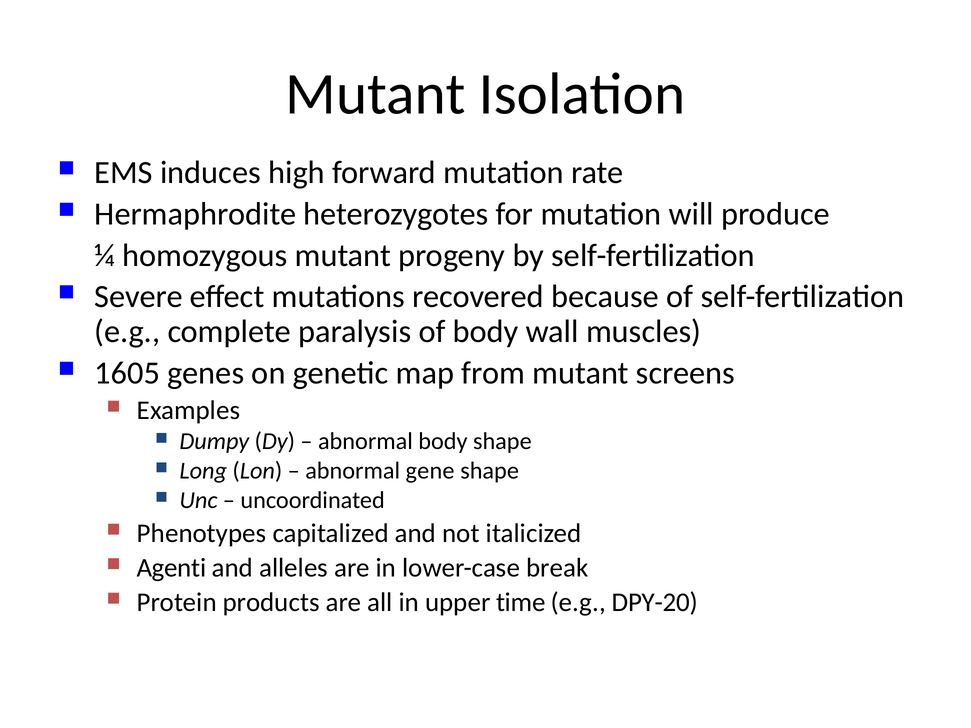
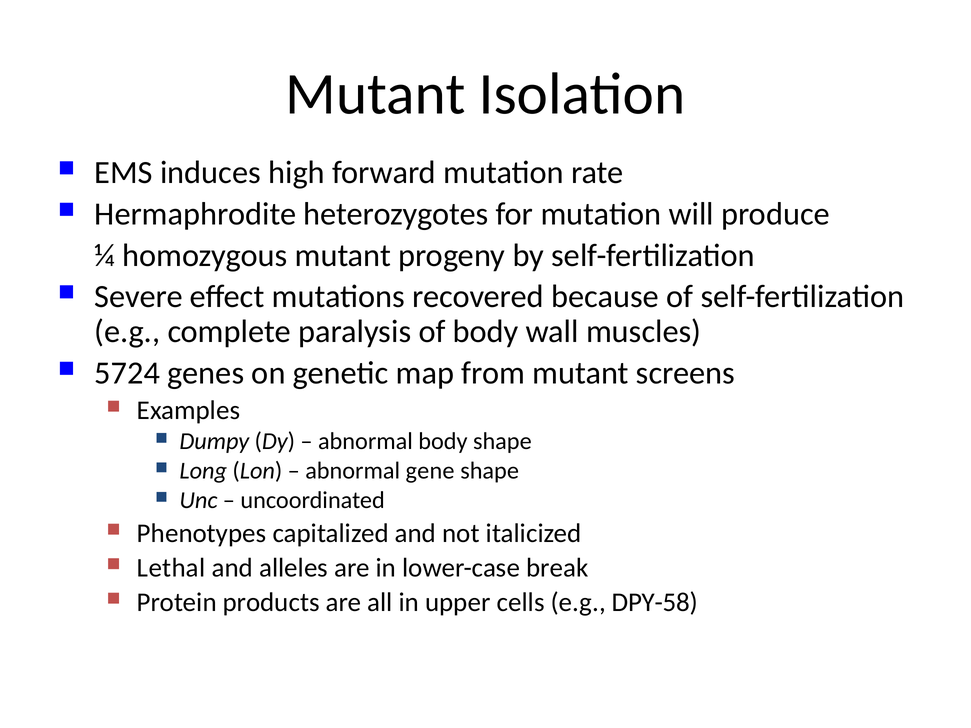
1605: 1605 -> 5724
Agenti: Agenti -> Lethal
time: time -> cells
DPY-20: DPY-20 -> DPY-58
